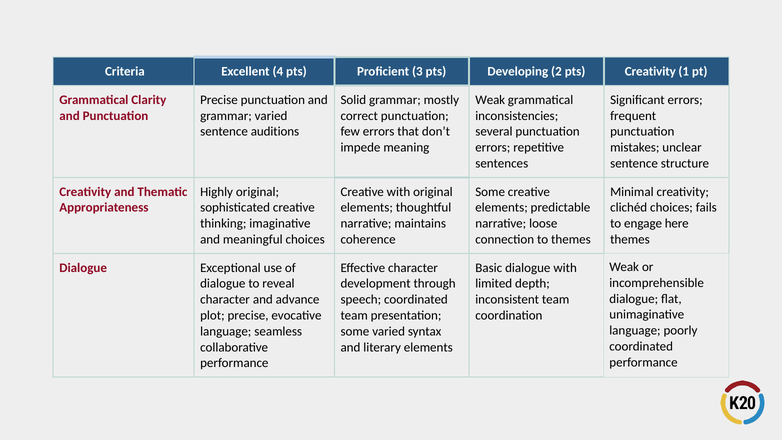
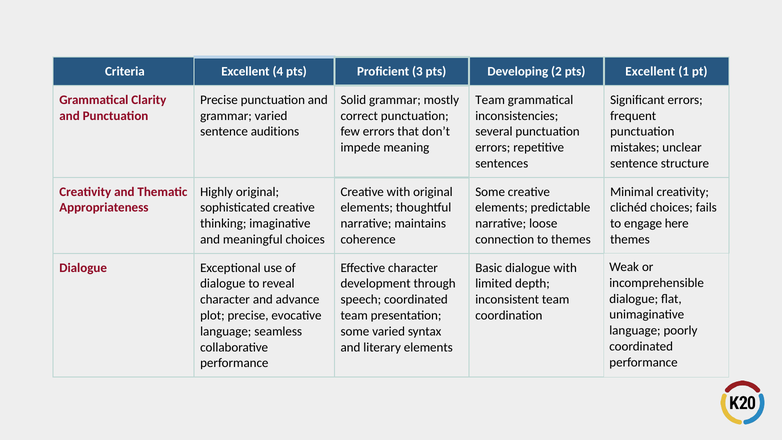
pts Creativity: Creativity -> Excellent
Weak at (490, 100): Weak -> Team
